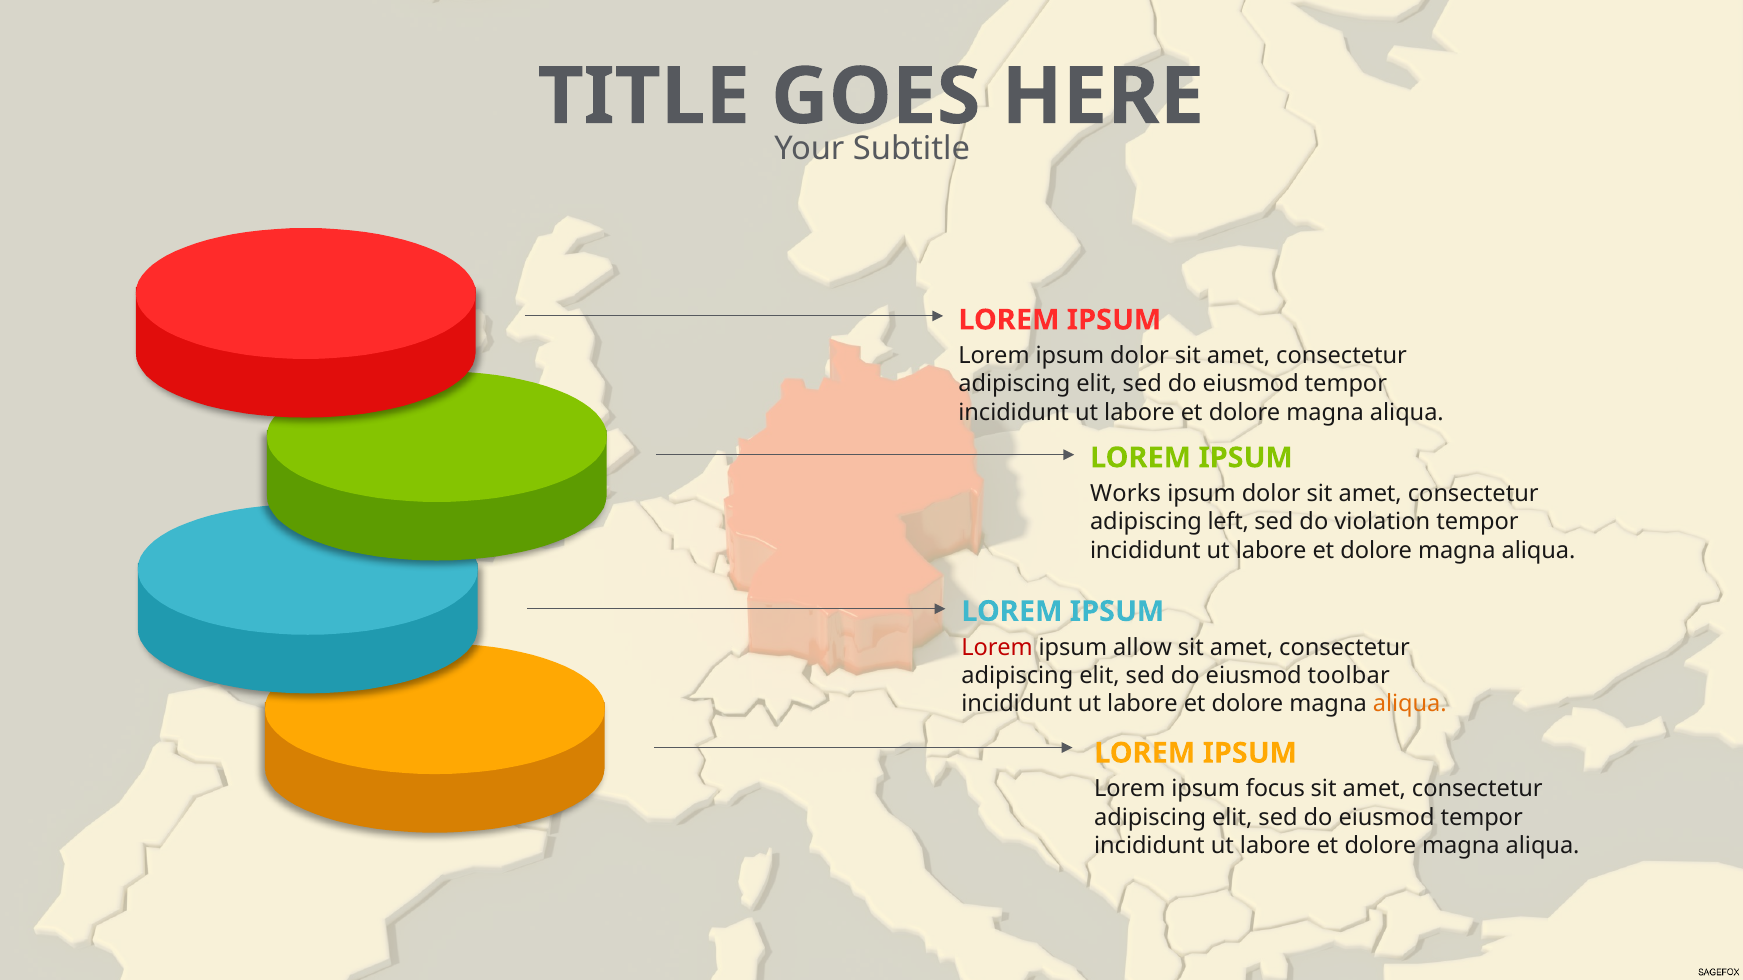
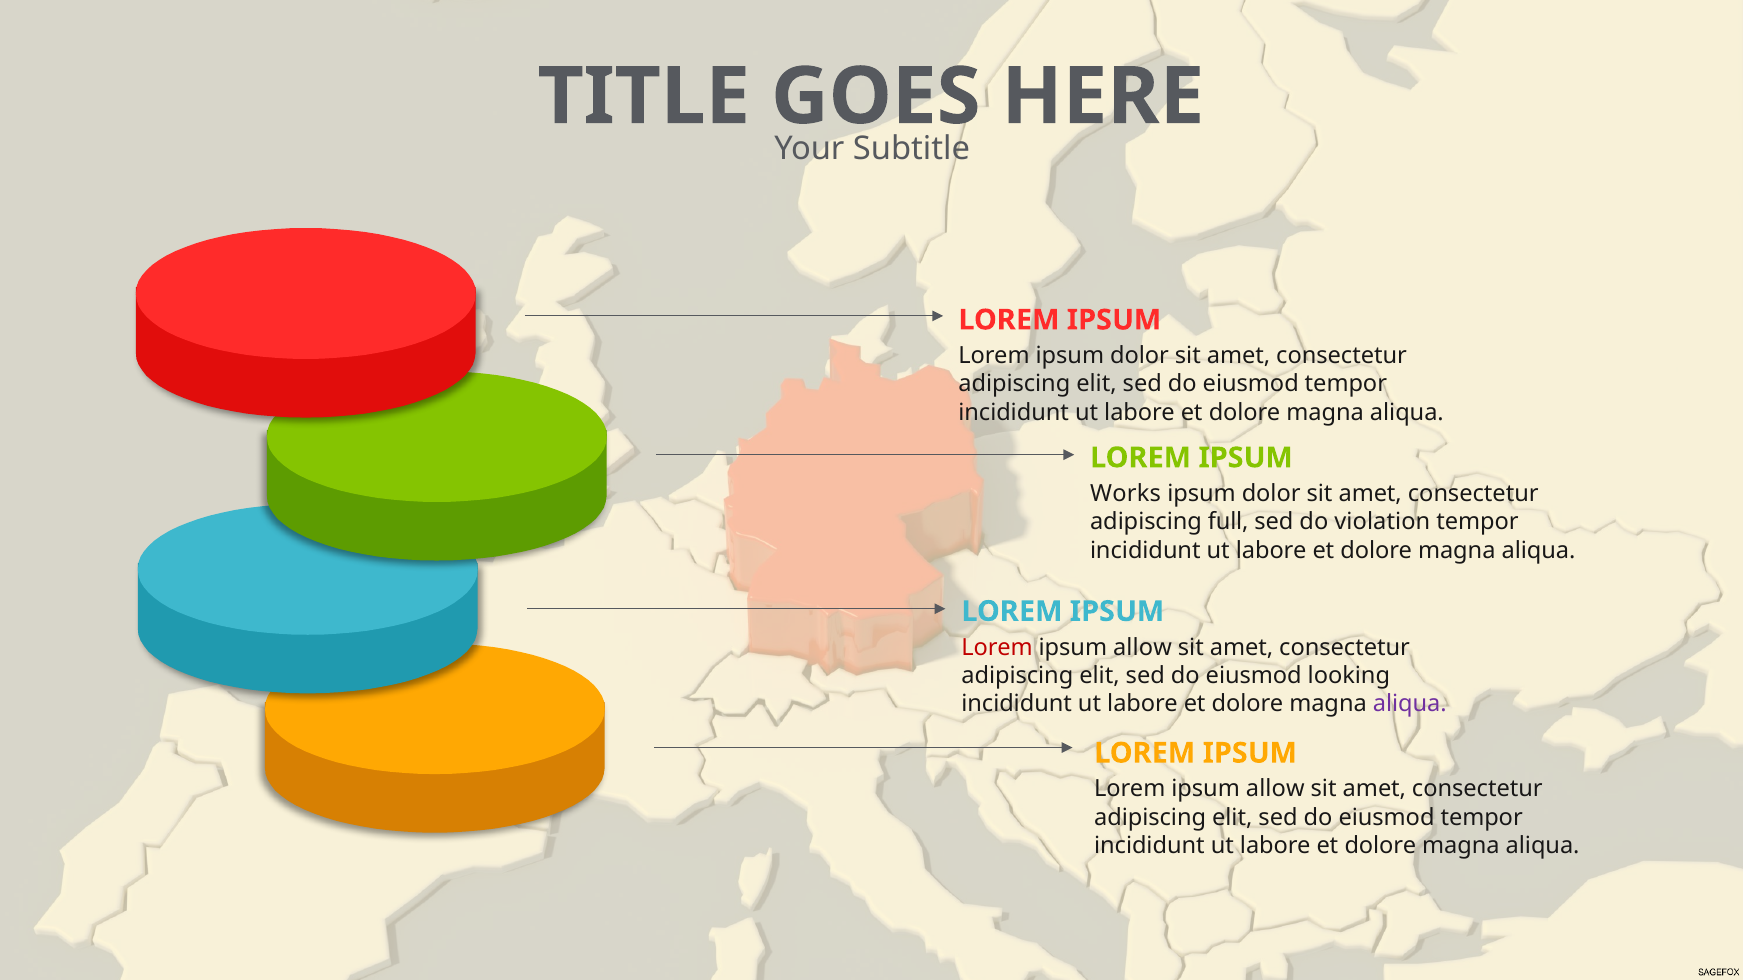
left: left -> full
toolbar: toolbar -> looking
aliqua at (1410, 704) colour: orange -> purple
focus at (1275, 789): focus -> allow
